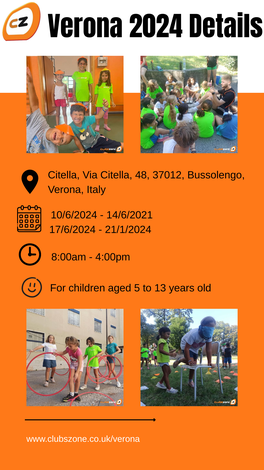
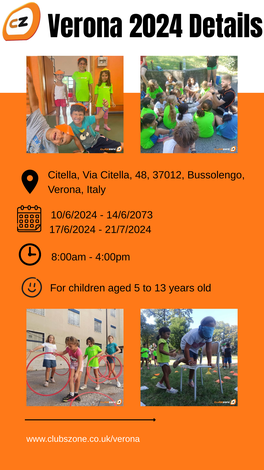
14/6/2021: 14/6/2021 -> 14/6/2073
21/1/2024: 21/1/2024 -> 21/7/2024
